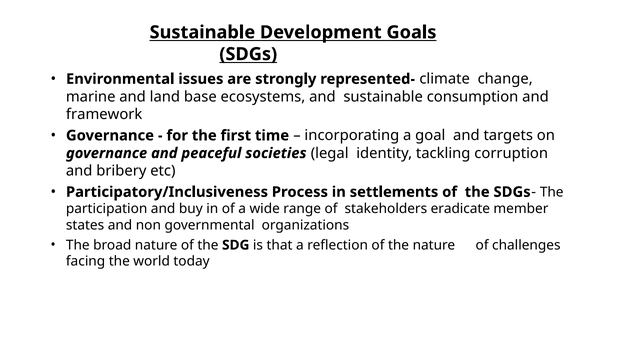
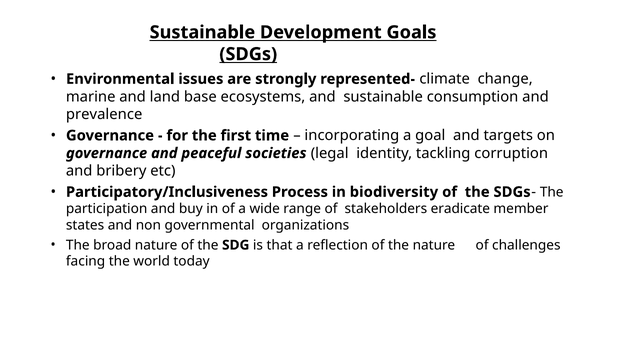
framework: framework -> prevalence
settlements: settlements -> biodiversity
